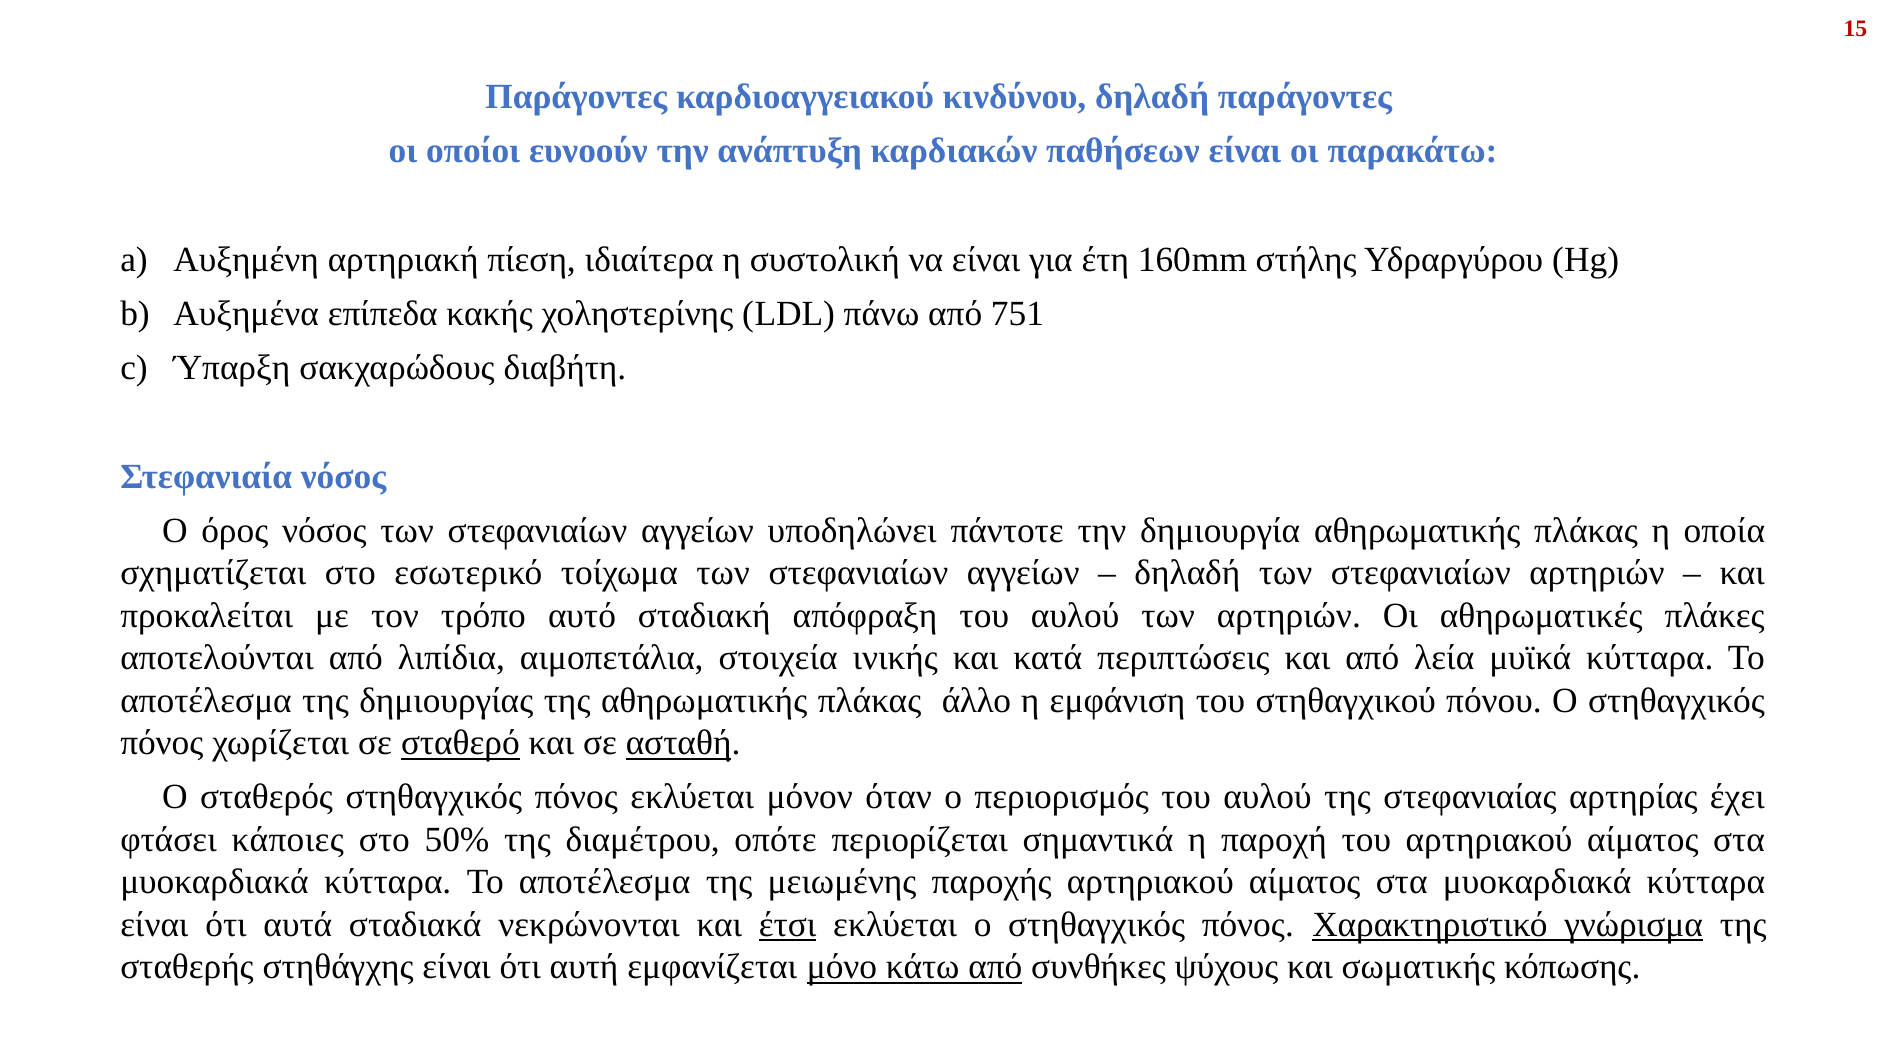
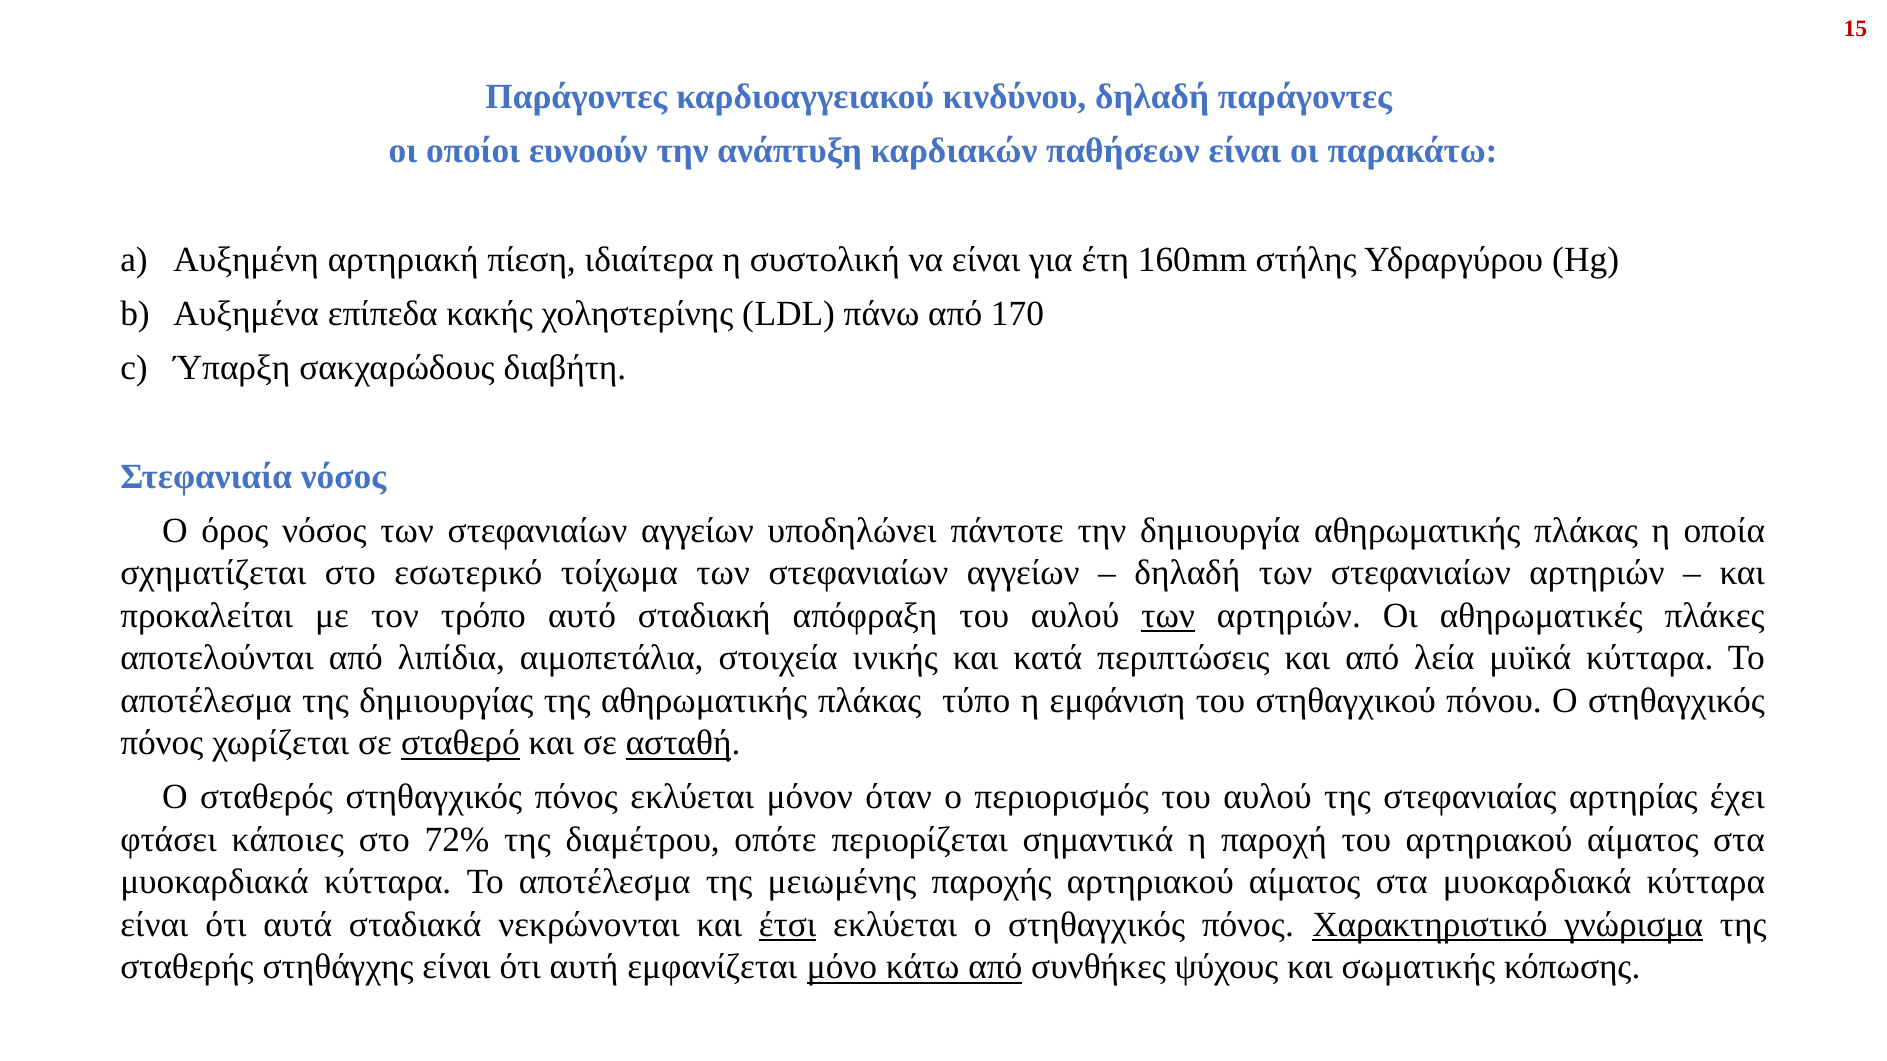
751: 751 -> 170
των at (1168, 616) underline: none -> present
άλλο: άλλο -> τύπο
50%: 50% -> 72%
